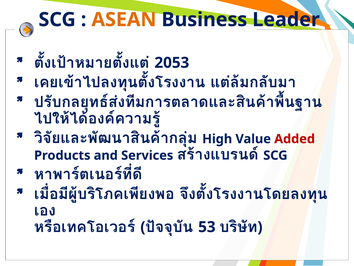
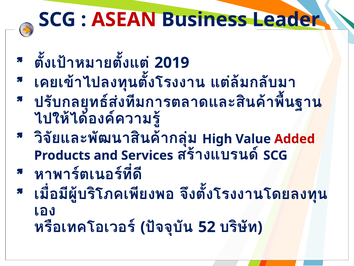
ASEAN colour: orange -> red
2053: 2053 -> 2019
53: 53 -> 52
